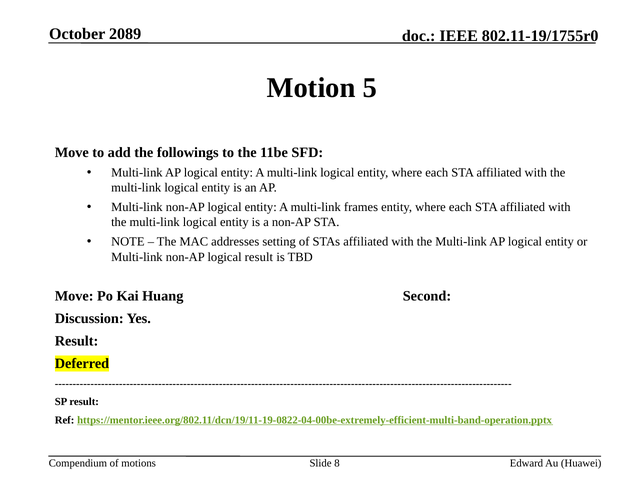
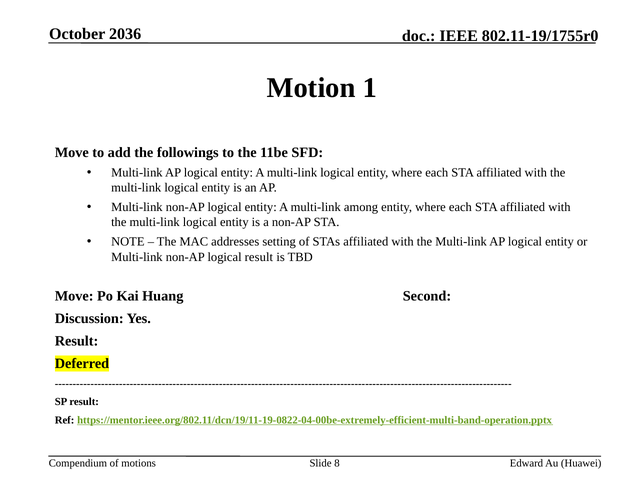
2089: 2089 -> 2036
5: 5 -> 1
frames: frames -> among
